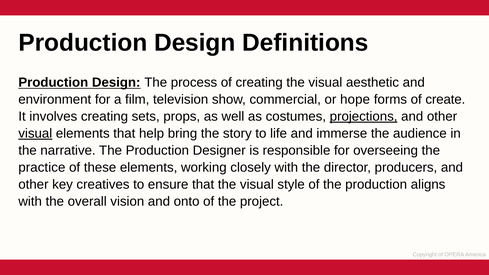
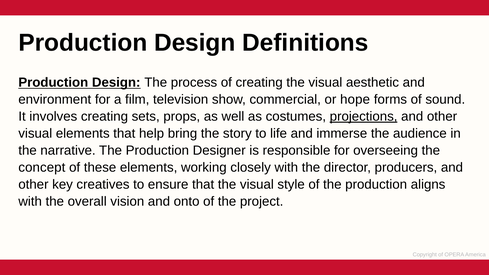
create: create -> sound
visual at (35, 134) underline: present -> none
practice: practice -> concept
